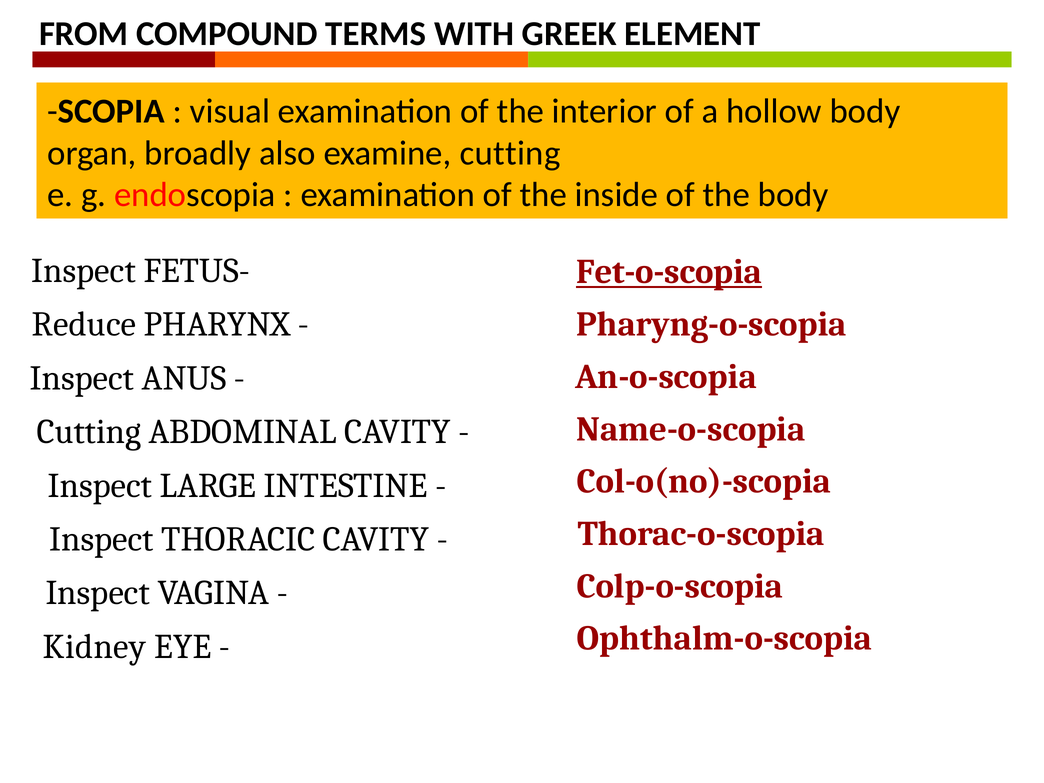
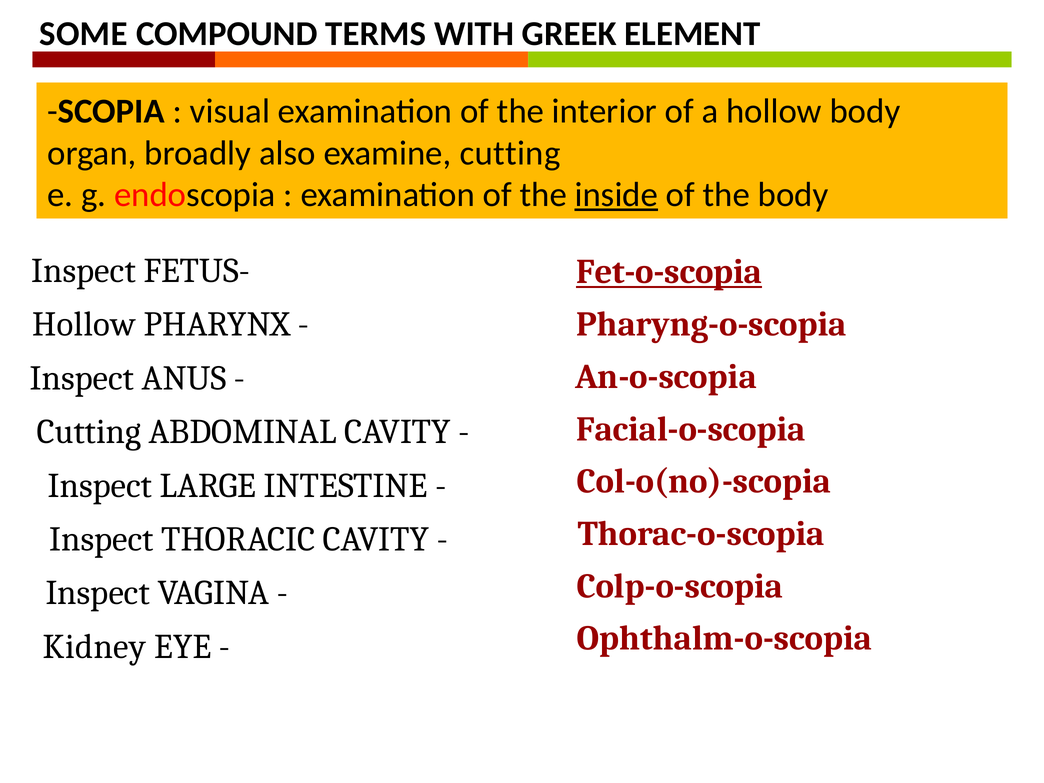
FROM: FROM -> SOME
inside underline: none -> present
Reduce at (84, 324): Reduce -> Hollow
Name-o-scopia: Name-o-scopia -> Facial-o-scopia
